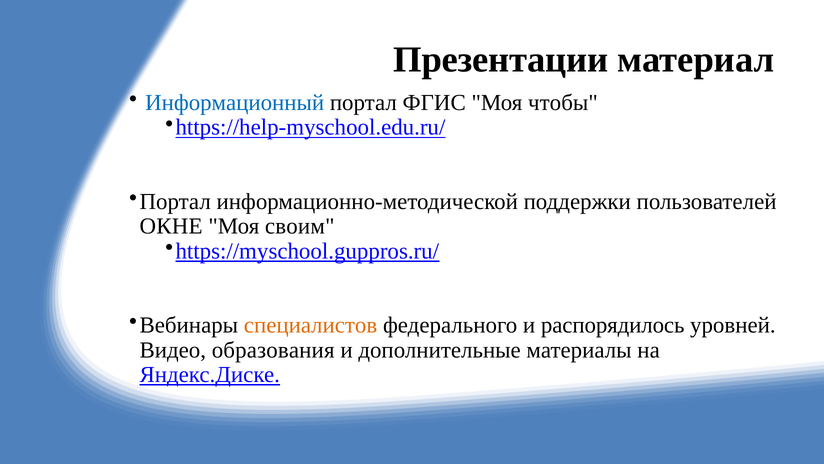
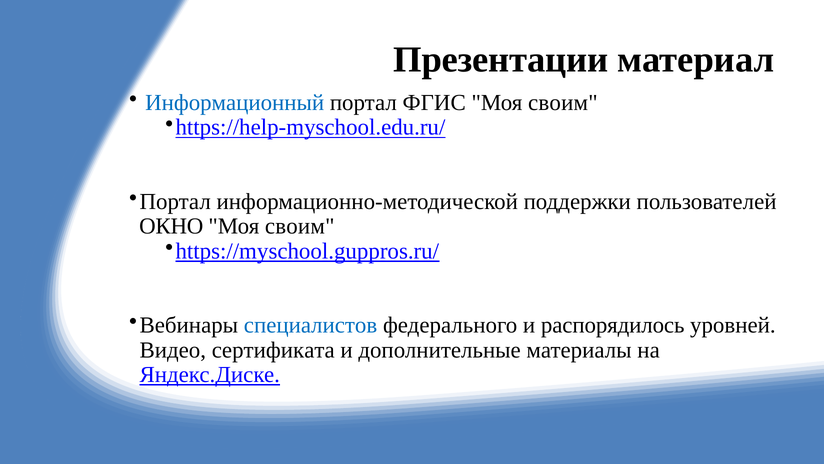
ФГИС Моя чтобы: чтобы -> своим
ОКНЕ: ОКНЕ -> ОКНО
специалистов colour: orange -> blue
образования: образования -> сертификата
